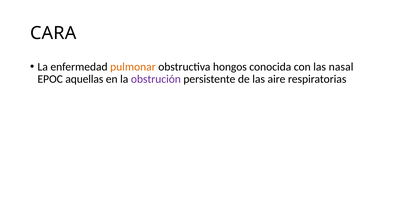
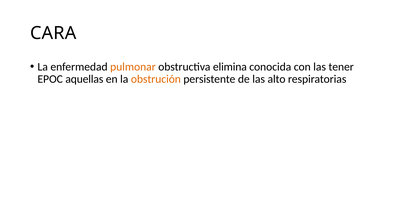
hongos: hongos -> elimina
nasal: nasal -> tener
obstrución colour: purple -> orange
aire: aire -> alto
